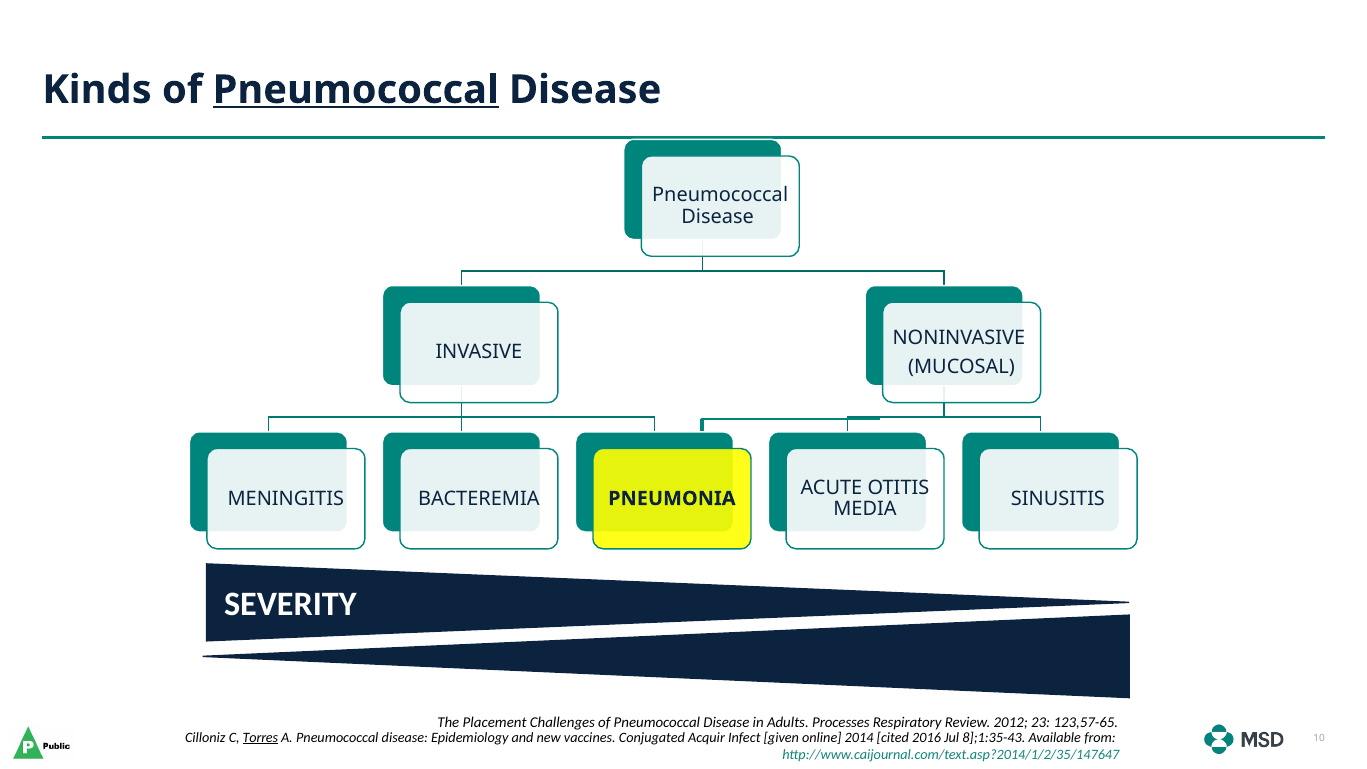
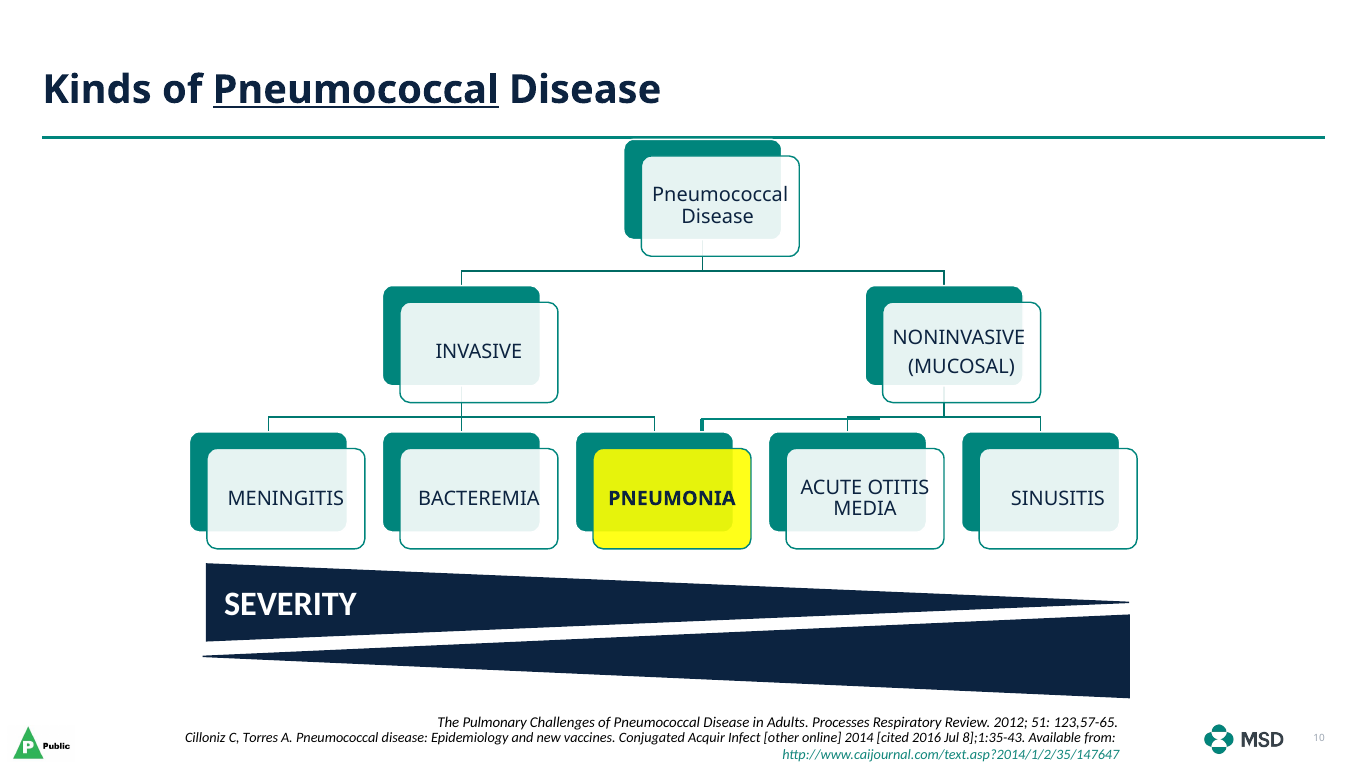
Placement: Placement -> Pulmonary
23: 23 -> 51
Torres underline: present -> none
given: given -> other
